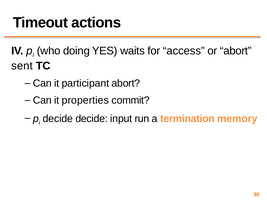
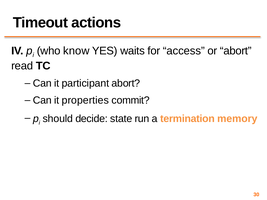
doing: doing -> know
sent: sent -> read
decide at (58, 119): decide -> should
input: input -> state
